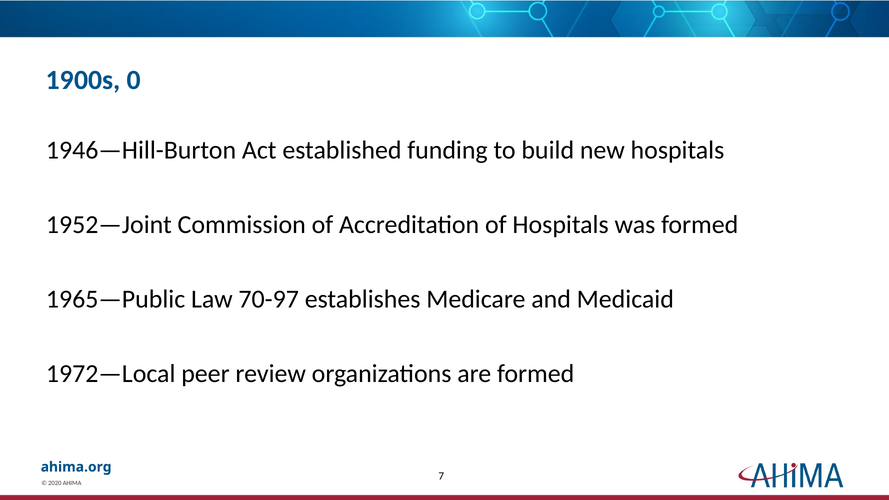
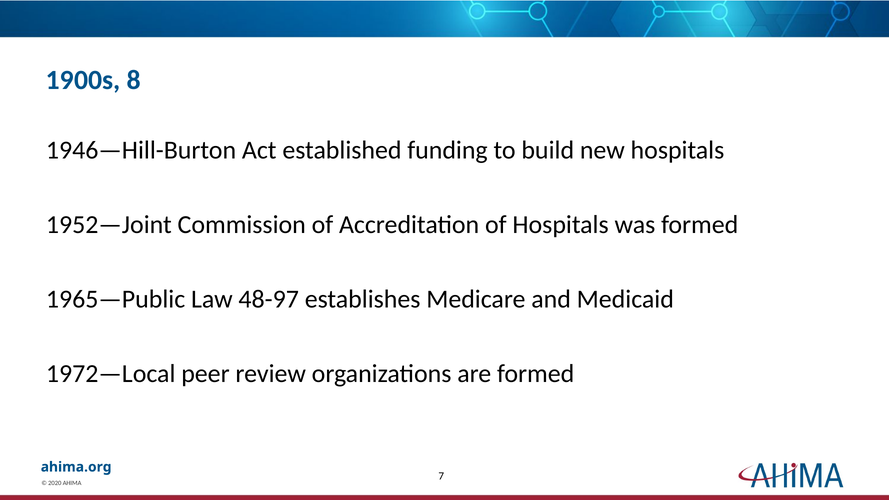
0: 0 -> 8
70-97: 70-97 -> 48-97
